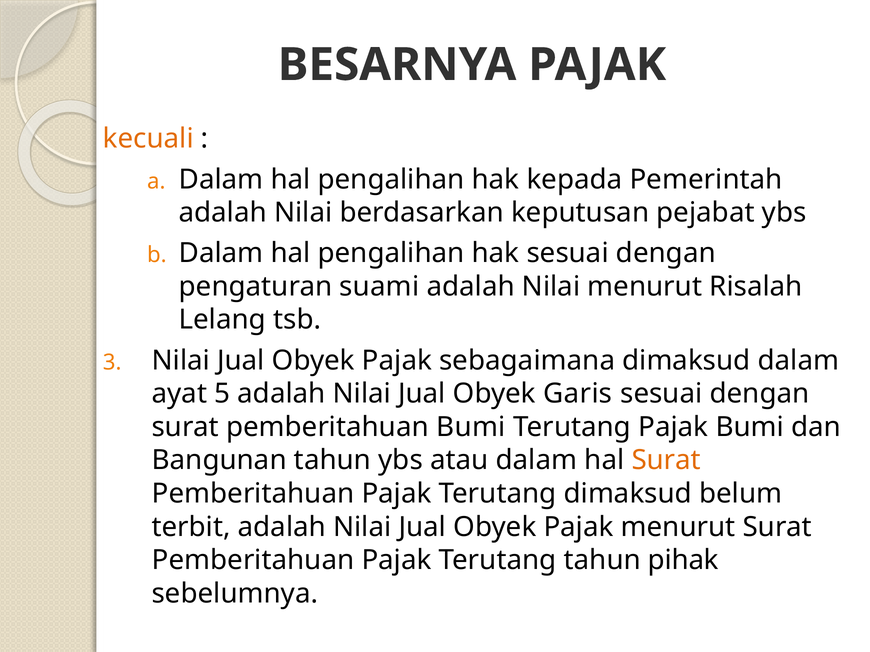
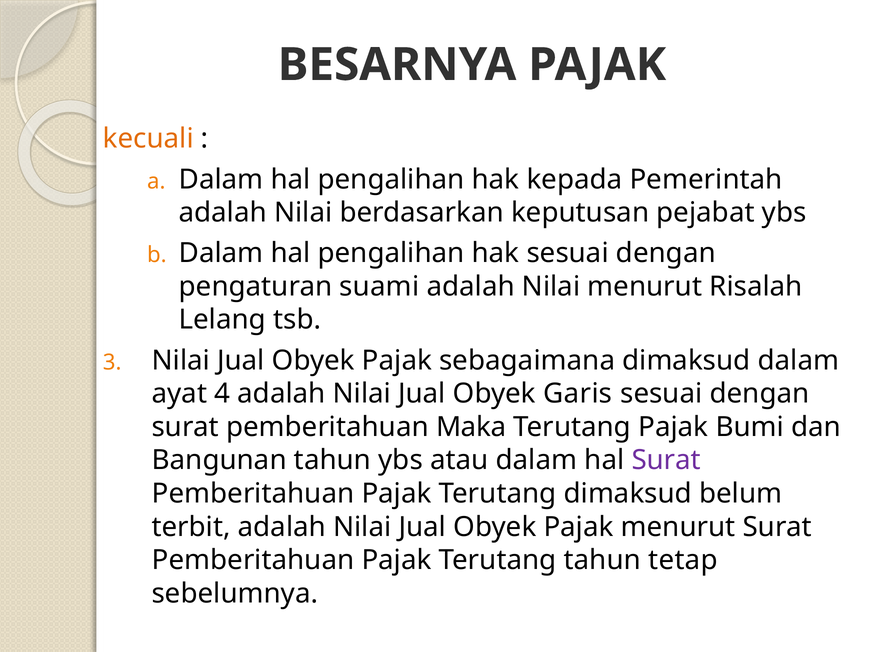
5: 5 -> 4
pemberitahuan Bumi: Bumi -> Maka
Surat at (666, 461) colour: orange -> purple
pihak: pihak -> tetap
